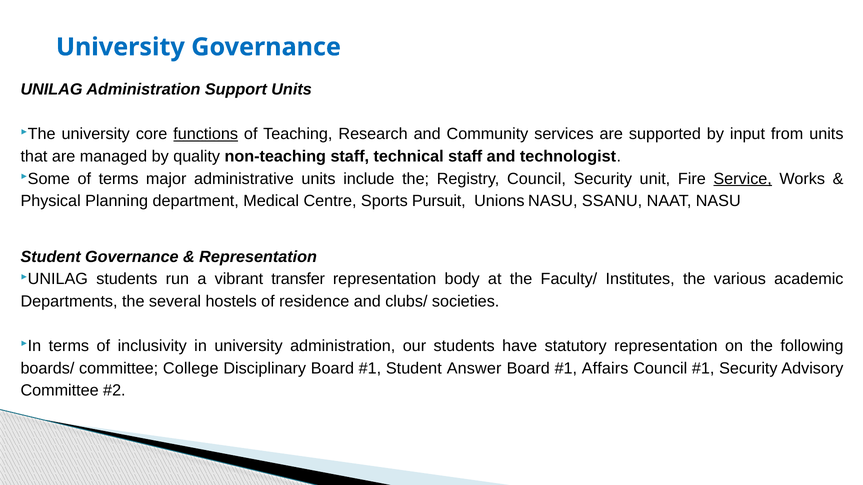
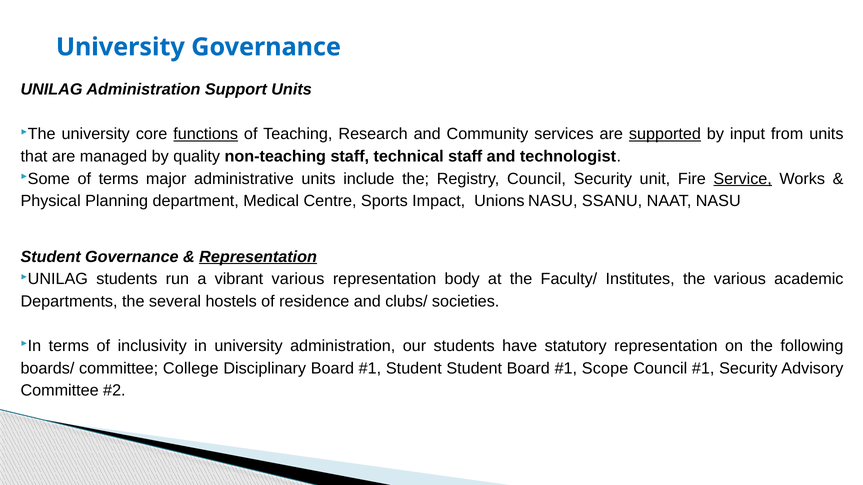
supported underline: none -> present
Pursuit: Pursuit -> Impact
Representation at (258, 257) underline: none -> present
vibrant transfer: transfer -> various
Student Answer: Answer -> Student
Affairs: Affairs -> Scope
